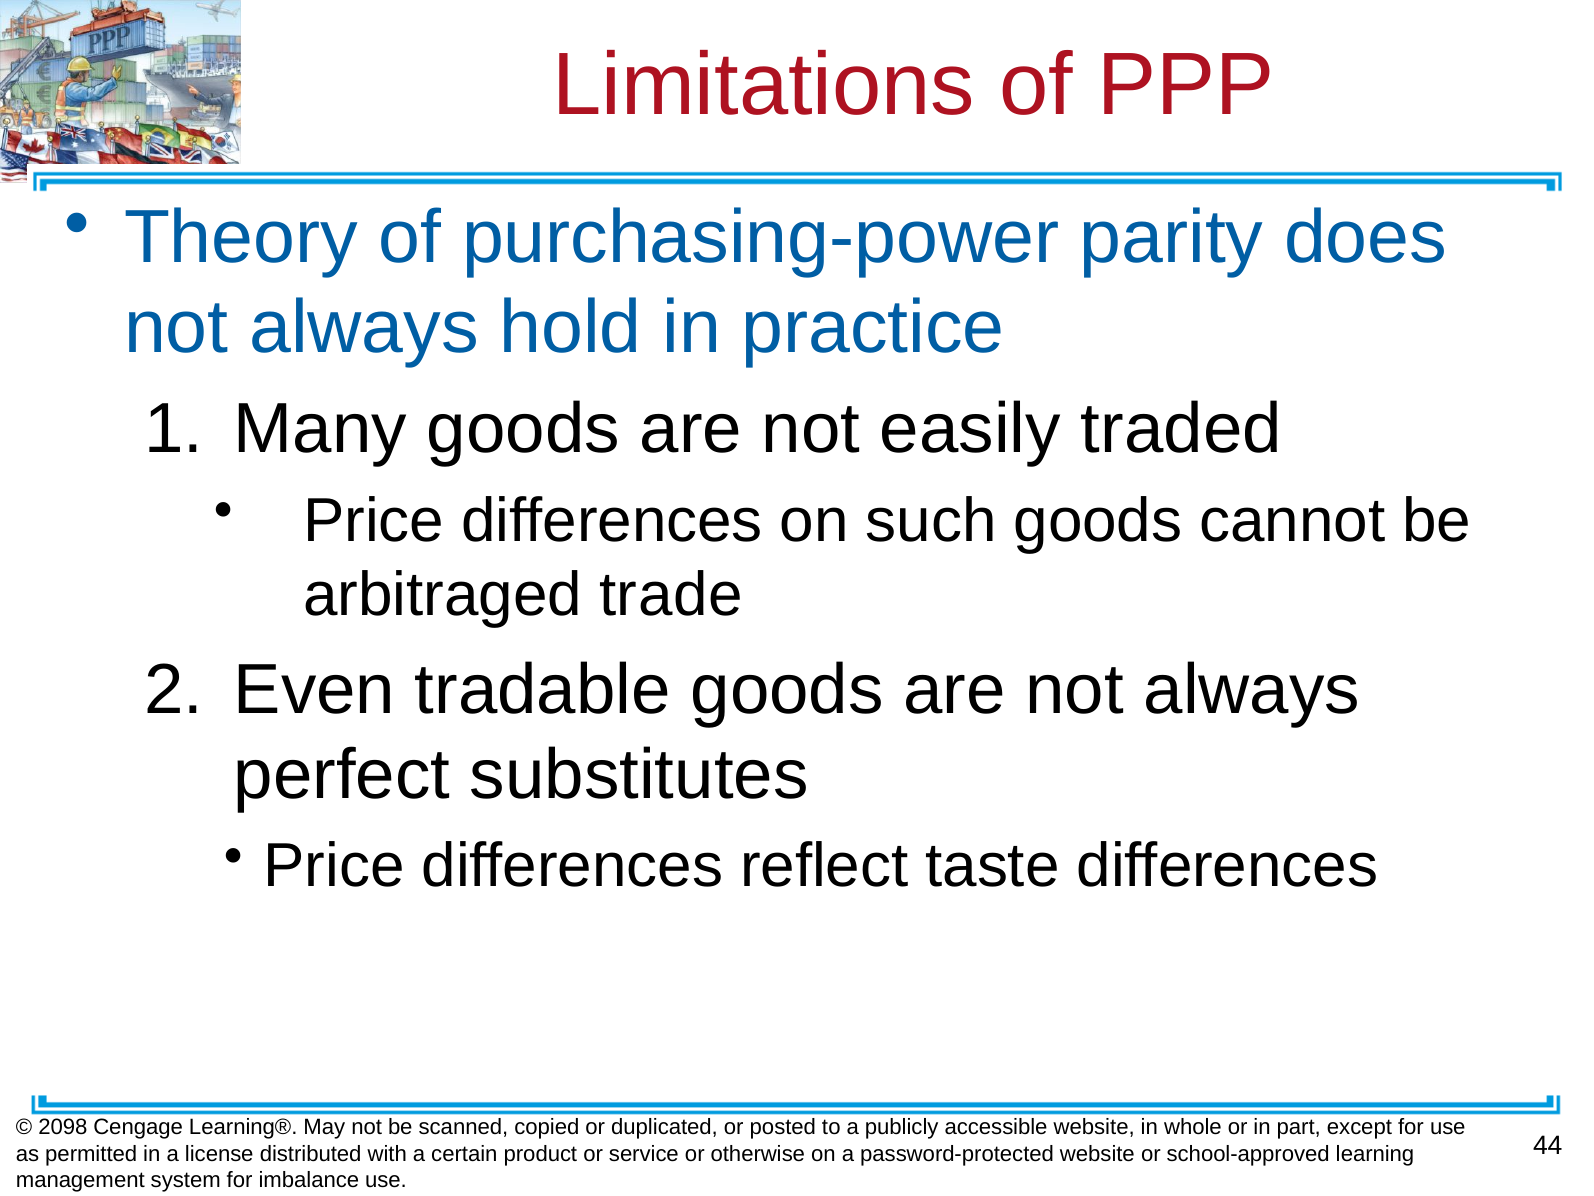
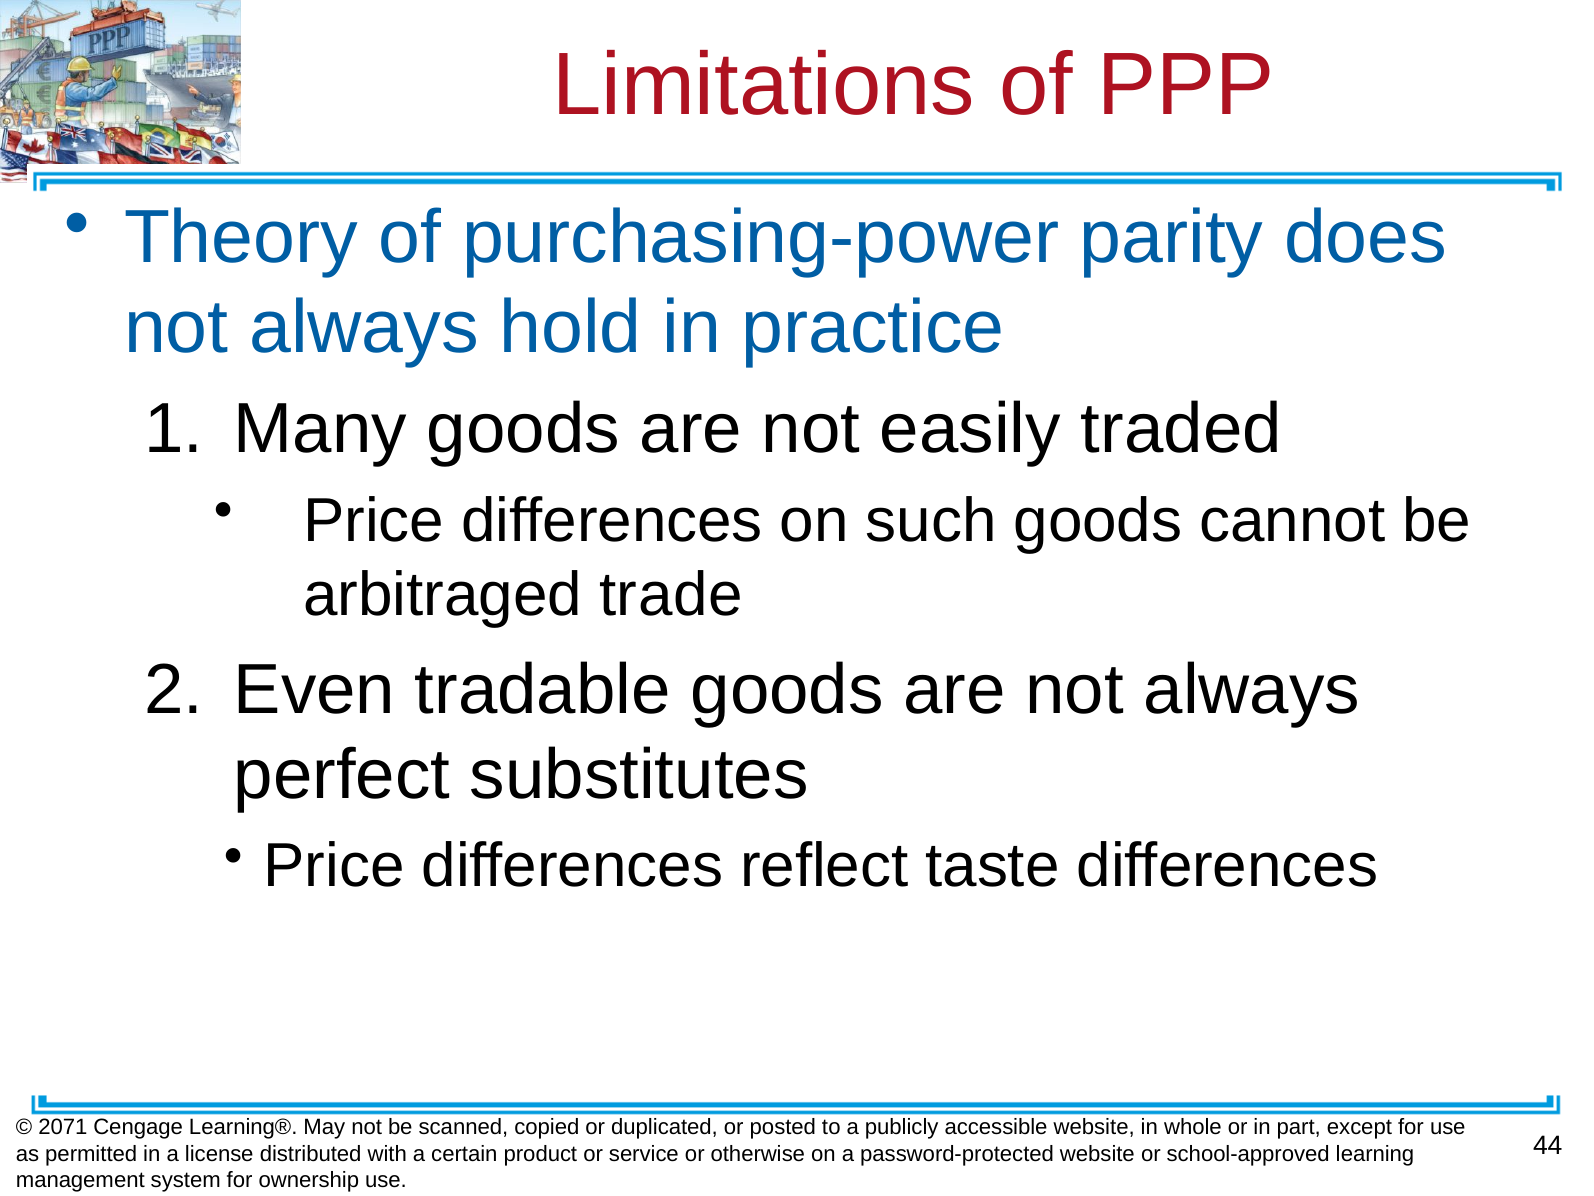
2098: 2098 -> 2071
imbalance: imbalance -> ownership
